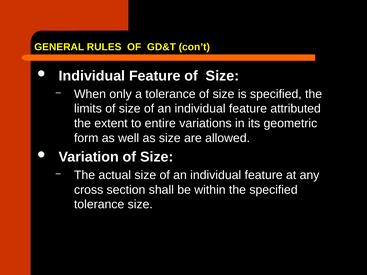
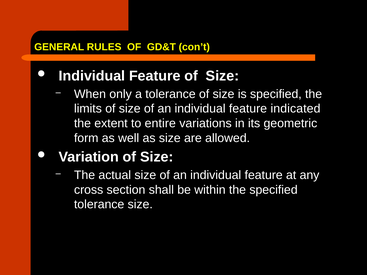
attributed: attributed -> indicated
